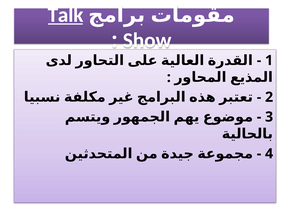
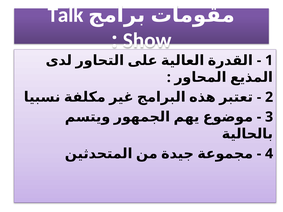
Talk underline: present -> none
